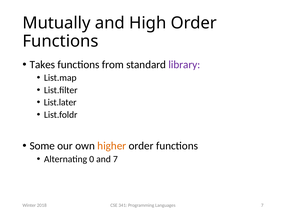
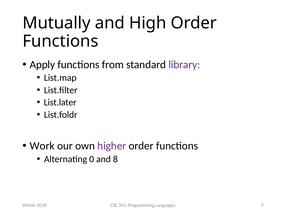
Takes: Takes -> Apply
Some: Some -> Work
higher colour: orange -> purple
and 7: 7 -> 8
